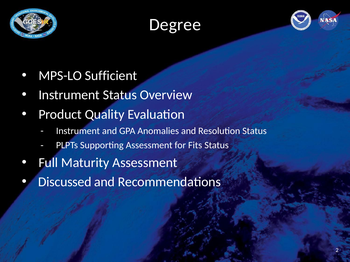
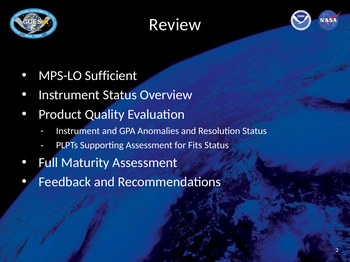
Degree: Degree -> Review
Discussed: Discussed -> Feedback
